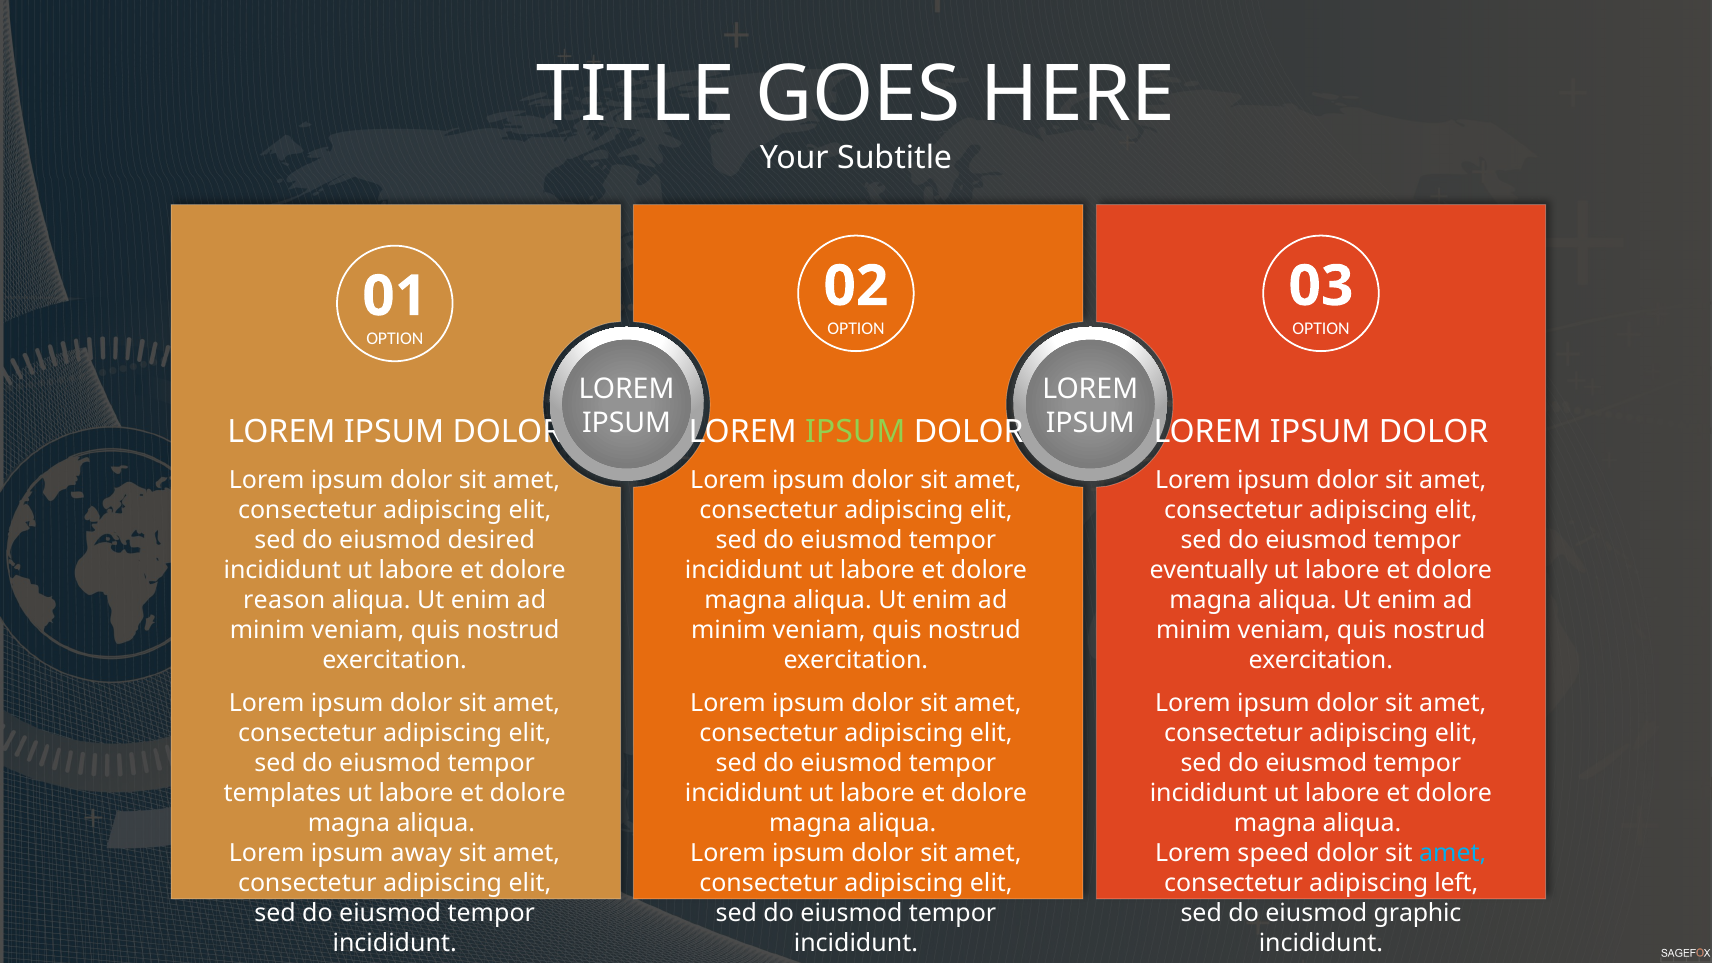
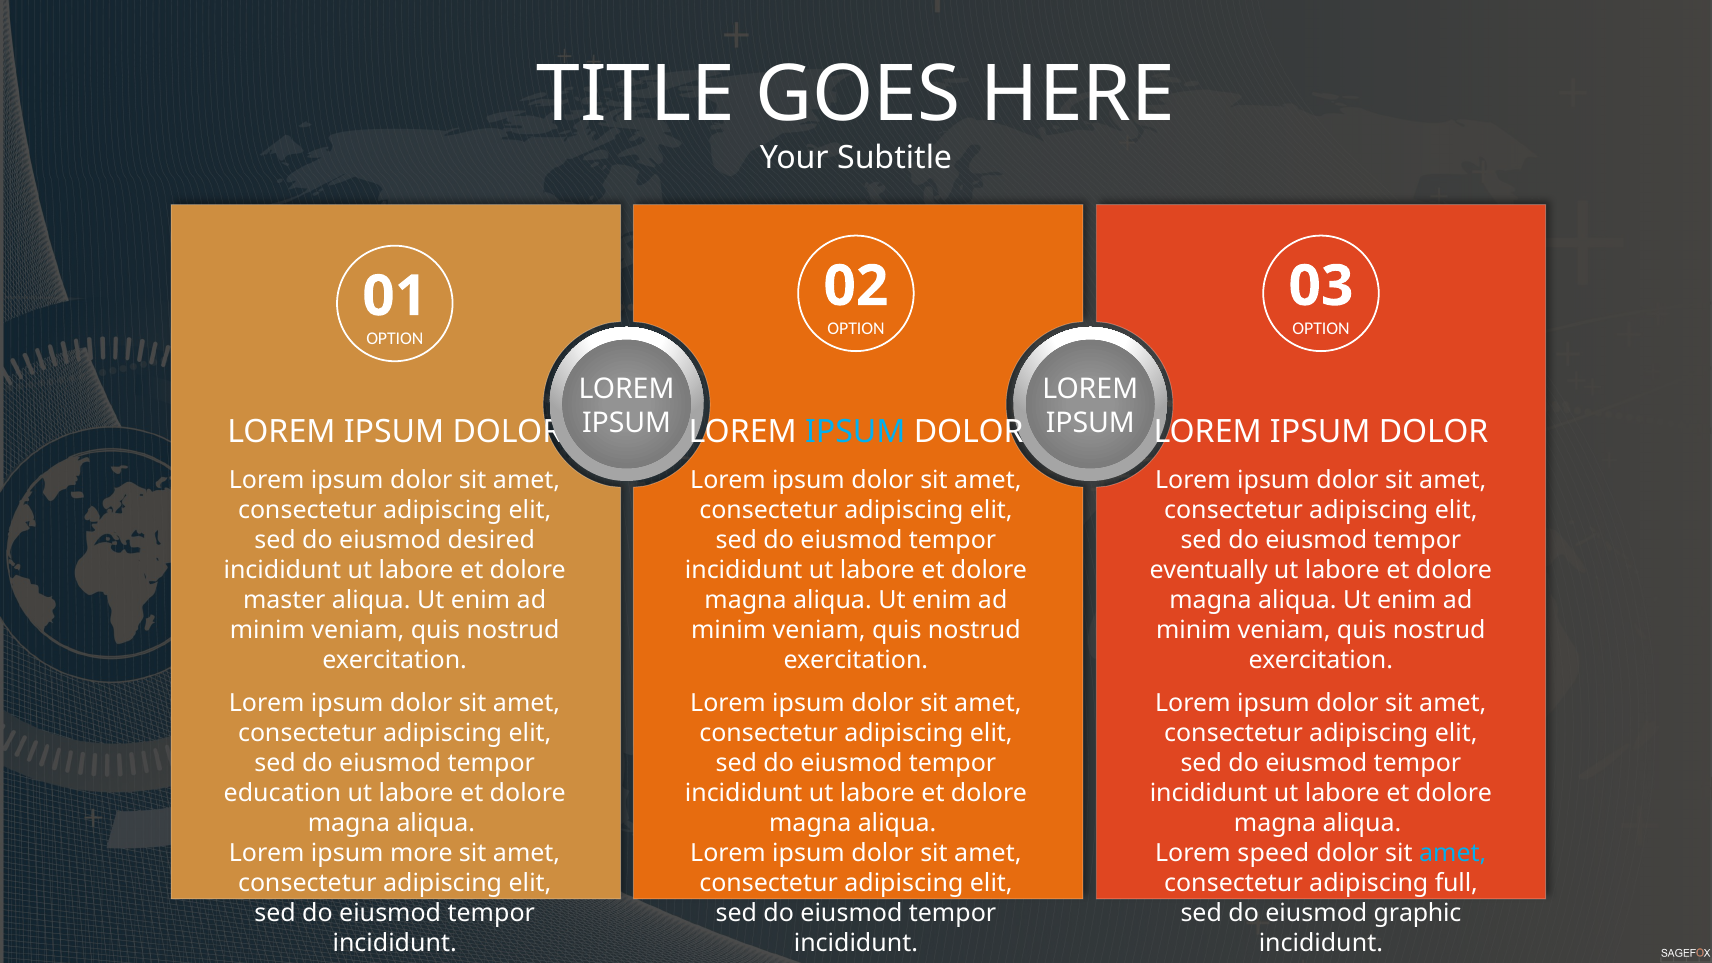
IPSUM at (855, 432) colour: light green -> light blue
reason: reason -> master
templates: templates -> education
away: away -> more
left: left -> full
